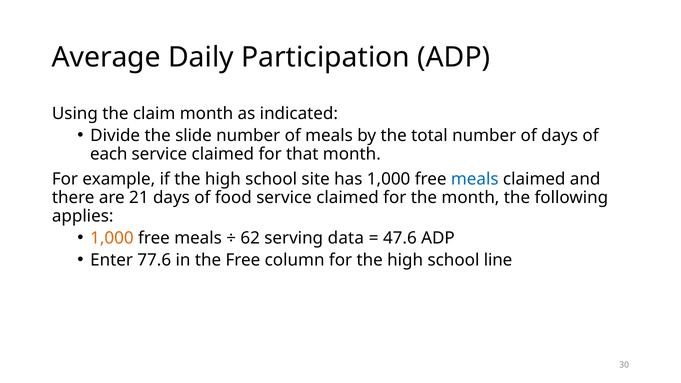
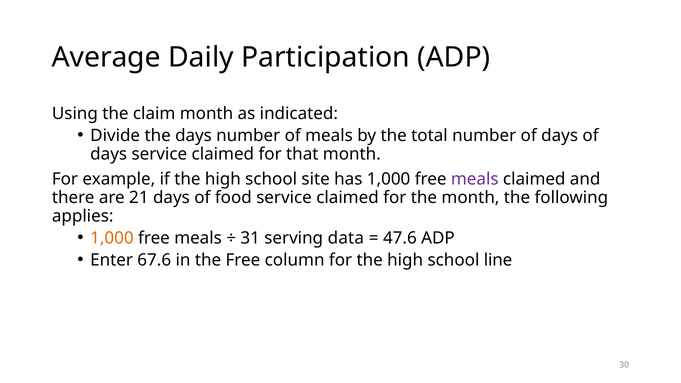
the slide: slide -> days
each at (109, 154): each -> days
meals at (475, 179) colour: blue -> purple
62: 62 -> 31
77.6: 77.6 -> 67.6
